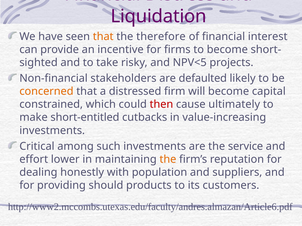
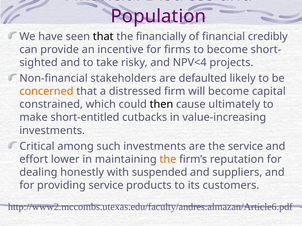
Liquidation: Liquidation -> Population
that at (103, 36) colour: orange -> black
therefore: therefore -> financially
interest: interest -> credibly
NPV<5: NPV<5 -> NPV<4
then colour: red -> black
population: population -> suspended
providing should: should -> service
